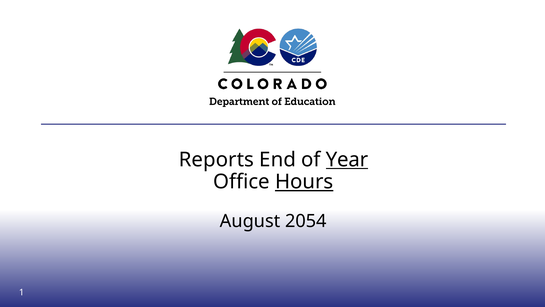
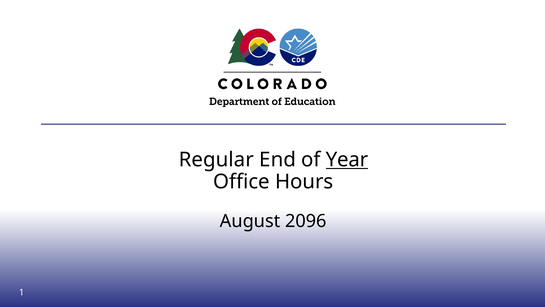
Reports: Reports -> Regular
Hours underline: present -> none
2054: 2054 -> 2096
